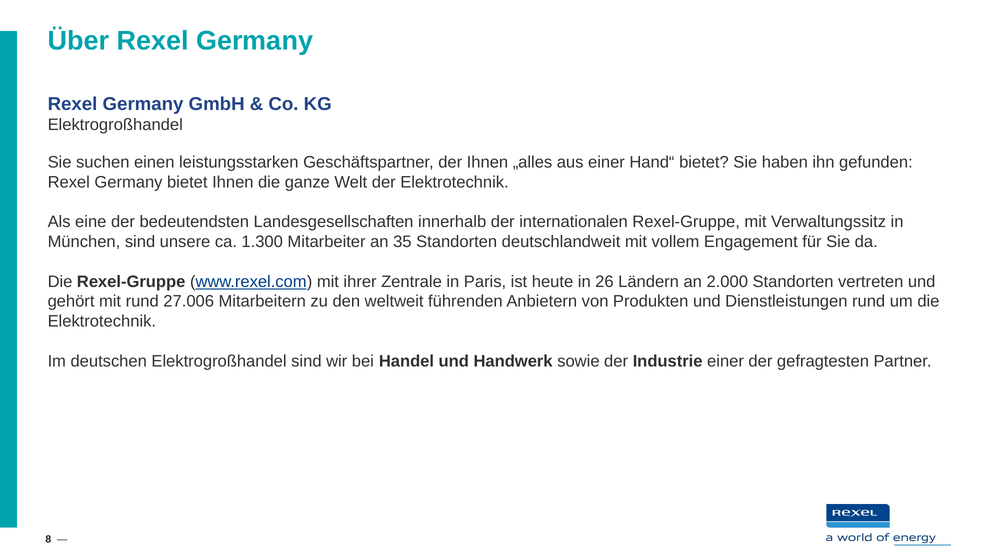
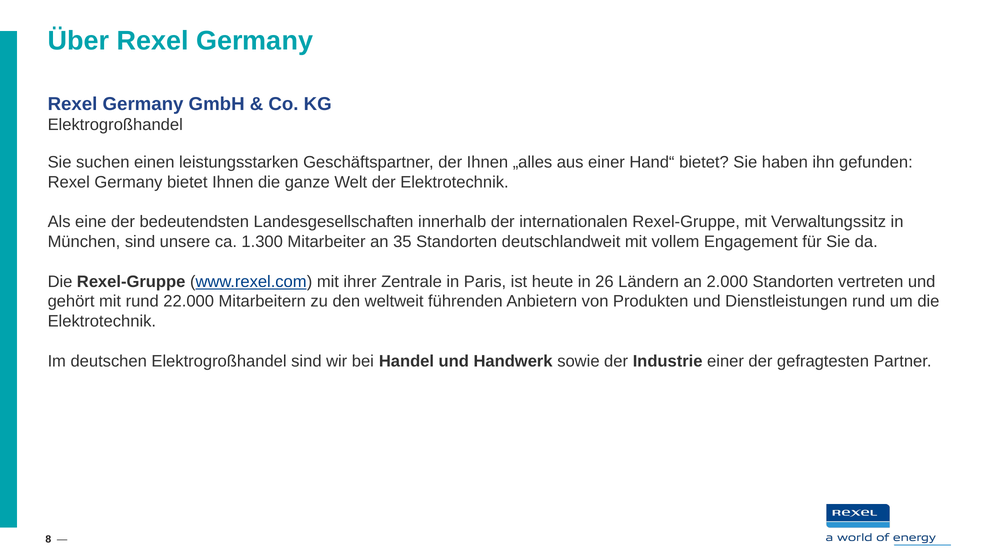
27.006: 27.006 -> 22.000
